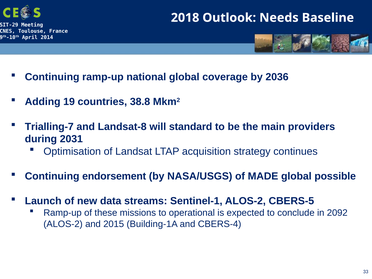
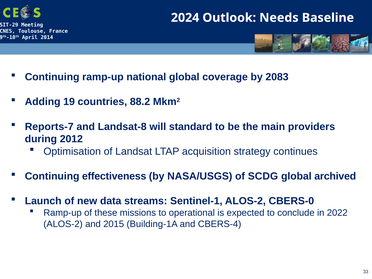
2018: 2018 -> 2024
2036: 2036 -> 2083
38.8: 38.8 -> 88.2
Trialling-7: Trialling-7 -> Reports-7
2031: 2031 -> 2012
endorsement: endorsement -> effectiveness
MADE: MADE -> SCDG
possible: possible -> archived
CBERS-5: CBERS-5 -> CBERS-0
2092: 2092 -> 2022
